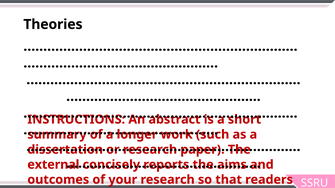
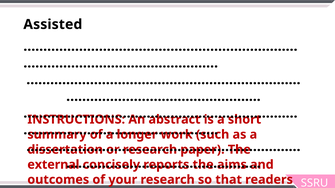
Theories: Theories -> Assisted
